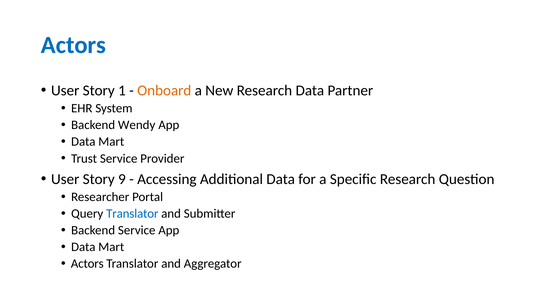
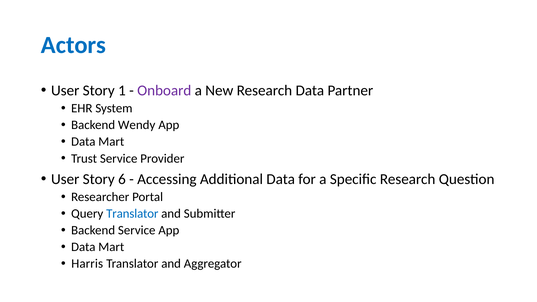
Onboard colour: orange -> purple
9: 9 -> 6
Actors at (87, 264): Actors -> Harris
